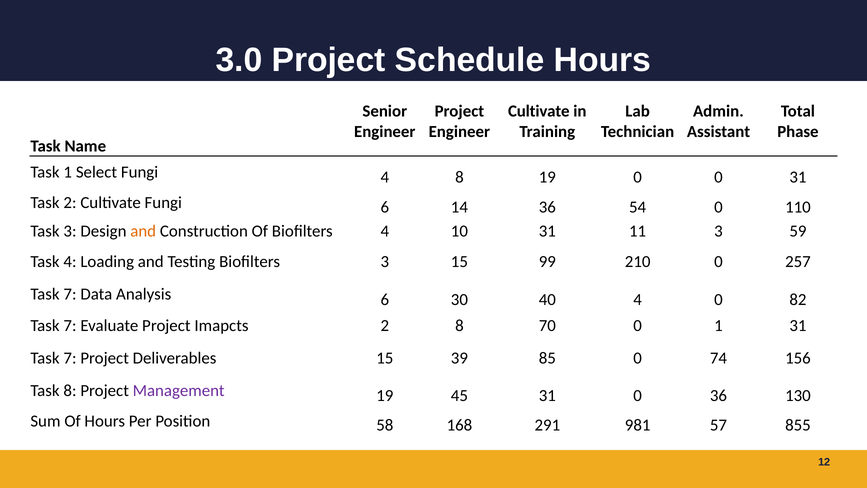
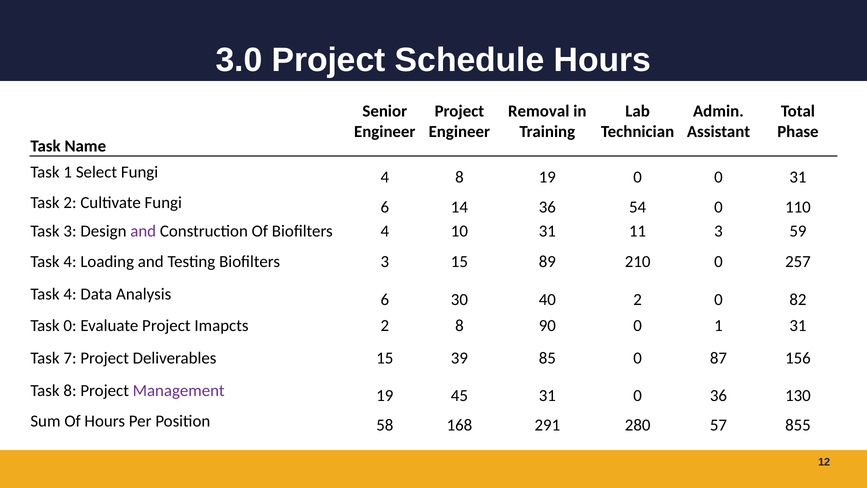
Cultivate at (539, 111): Cultivate -> Removal
and at (143, 231) colour: orange -> purple
99: 99 -> 89
7 at (70, 294): 7 -> 4
40 4: 4 -> 2
7 at (70, 326): 7 -> 0
70: 70 -> 90
74: 74 -> 87
981: 981 -> 280
